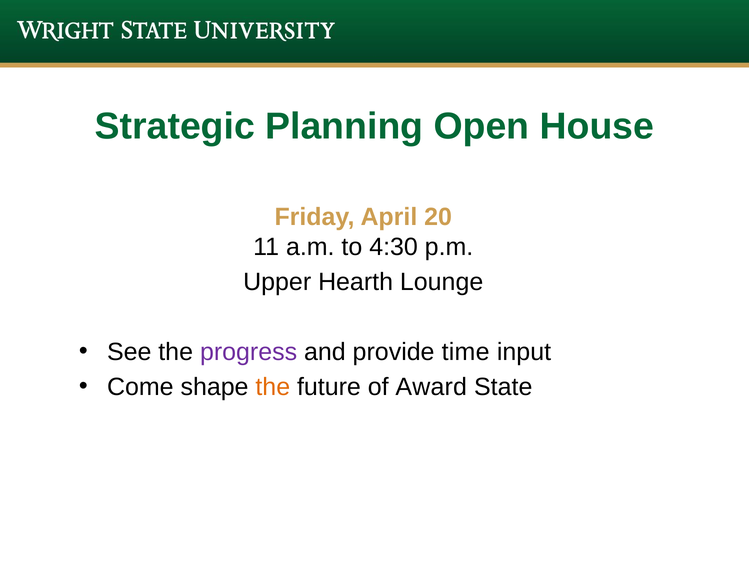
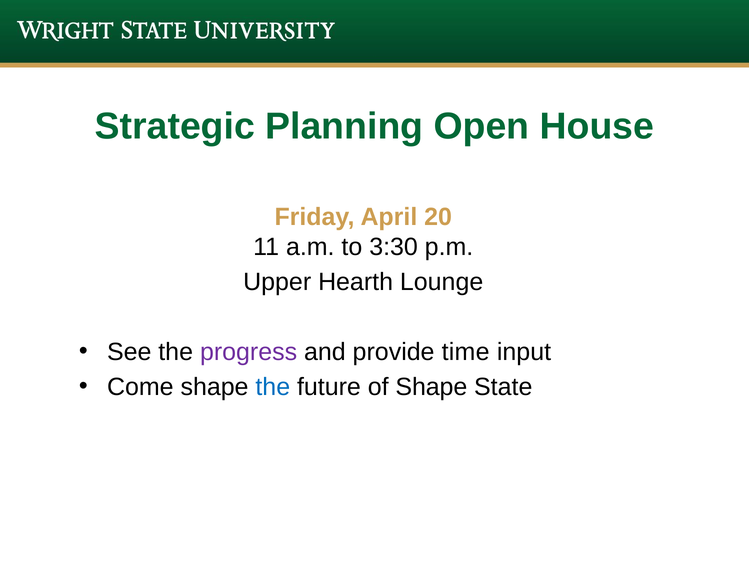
4:30: 4:30 -> 3:30
the at (273, 387) colour: orange -> blue
of Award: Award -> Shape
